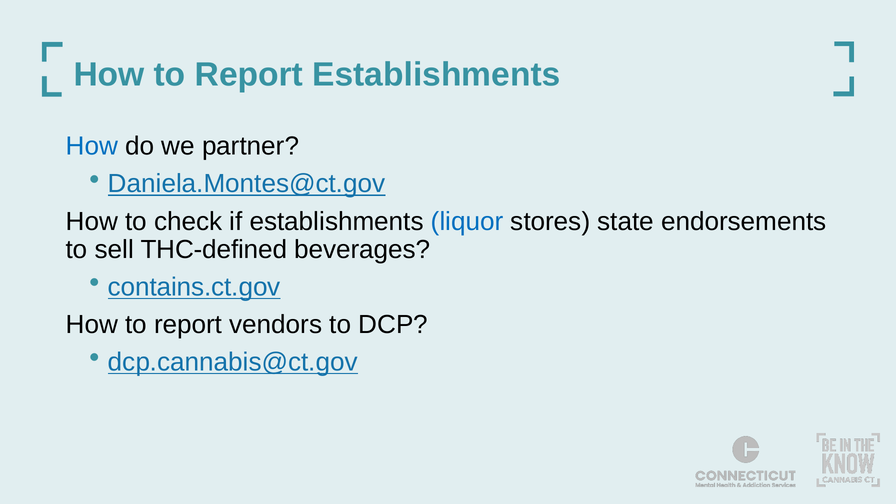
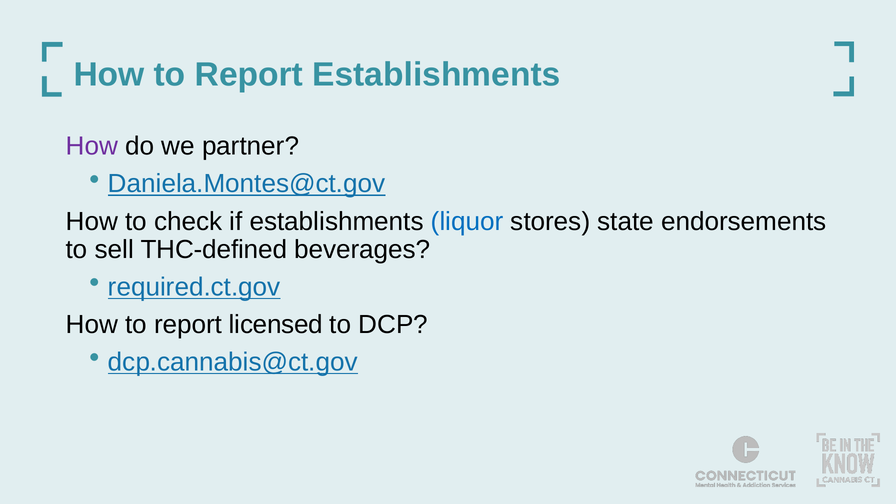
How at (92, 146) colour: blue -> purple
contains.ct.gov: contains.ct.gov -> required.ct.gov
vendors: vendors -> licensed
